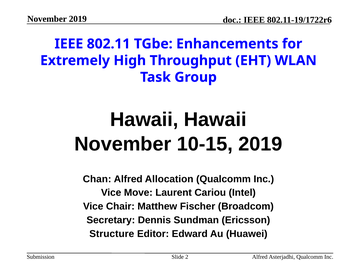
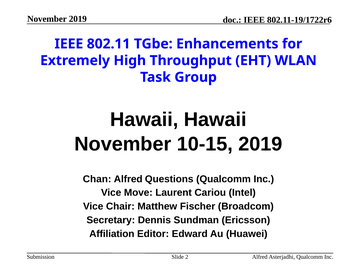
Allocation: Allocation -> Questions
Structure: Structure -> Affiliation
